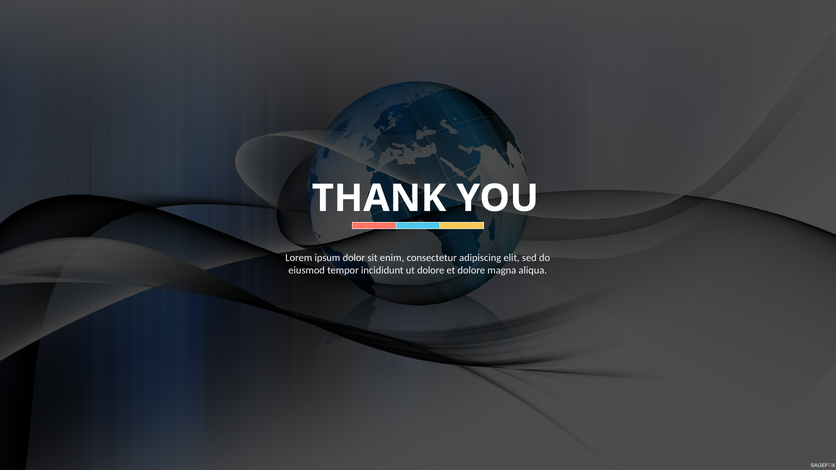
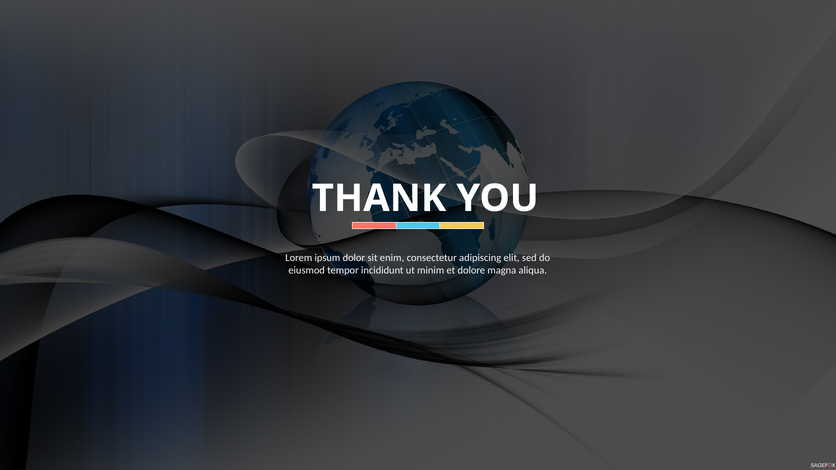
ut dolore: dolore -> minim
